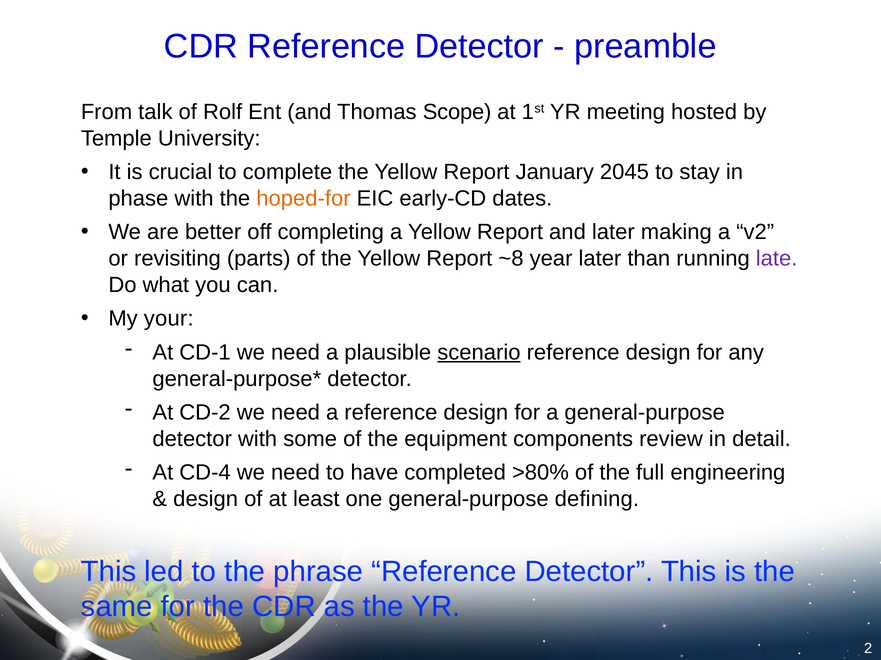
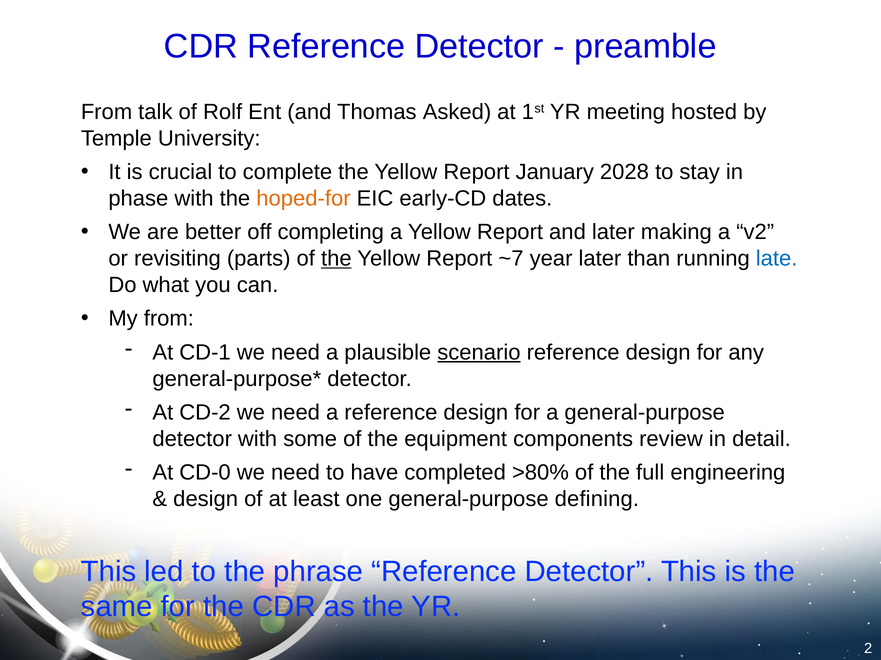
Scope: Scope -> Asked
2045: 2045 -> 2028
the at (336, 259) underline: none -> present
~8: ~8 -> ~7
late colour: purple -> blue
My your: your -> from
CD-4: CD-4 -> CD-0
